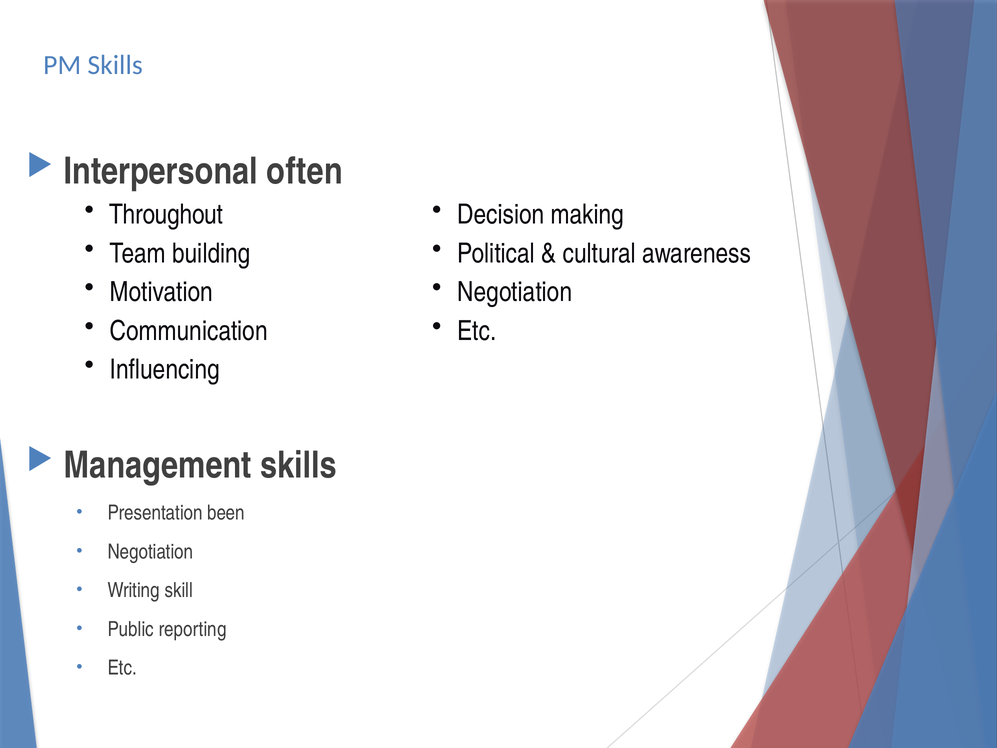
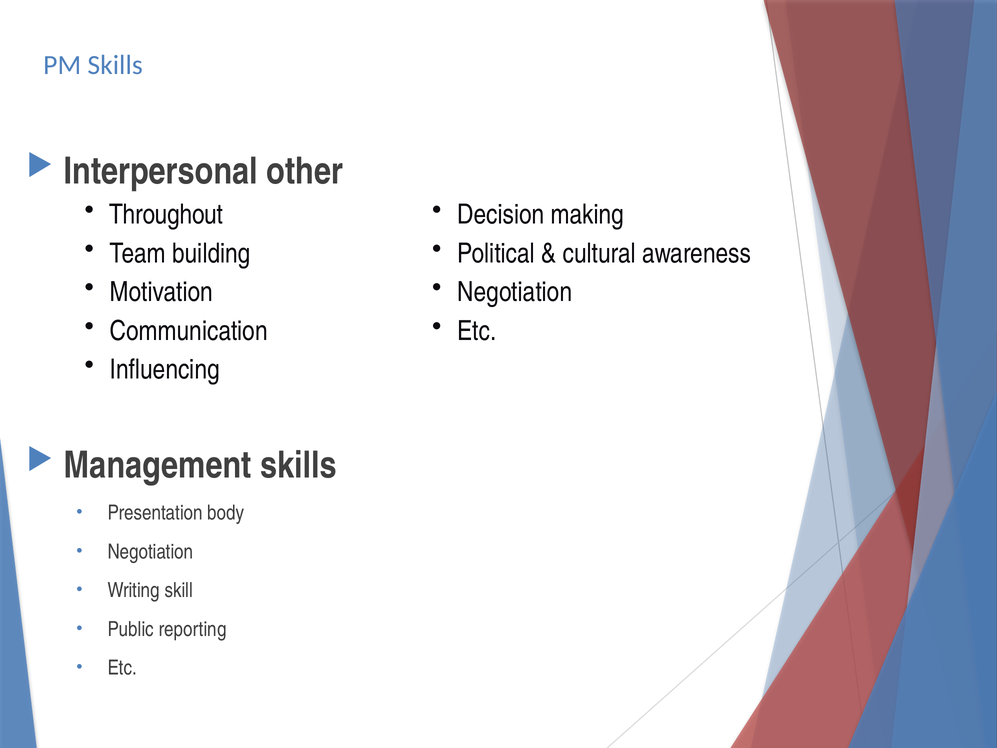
often: often -> other
been: been -> body
